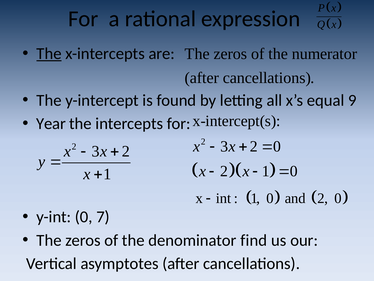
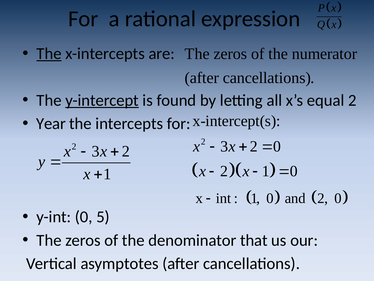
y-intercept underline: none -> present
equal 9: 9 -> 2
7: 7 -> 5
find: find -> that
